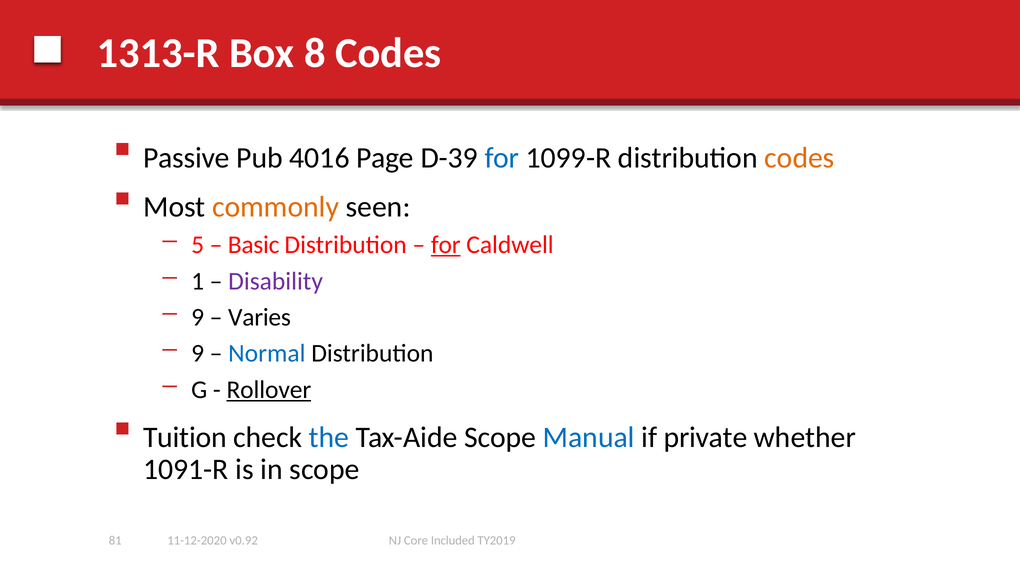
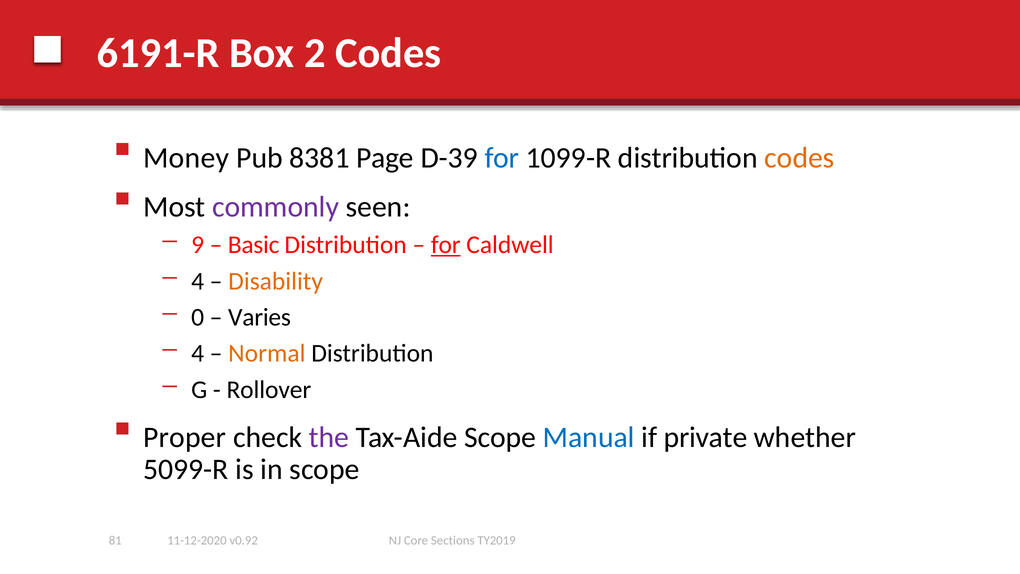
1313-R: 1313-R -> 6191-R
8: 8 -> 2
Passive: Passive -> Money
4016: 4016 -> 8381
commonly colour: orange -> purple
5: 5 -> 9
1 at (198, 281): 1 -> 4
Disability colour: purple -> orange
9 at (198, 317): 9 -> 0
9 at (198, 353): 9 -> 4
Normal colour: blue -> orange
Rollover underline: present -> none
Tuition: Tuition -> Proper
the colour: blue -> purple
1091-R: 1091-R -> 5099-R
Included: Included -> Sections
